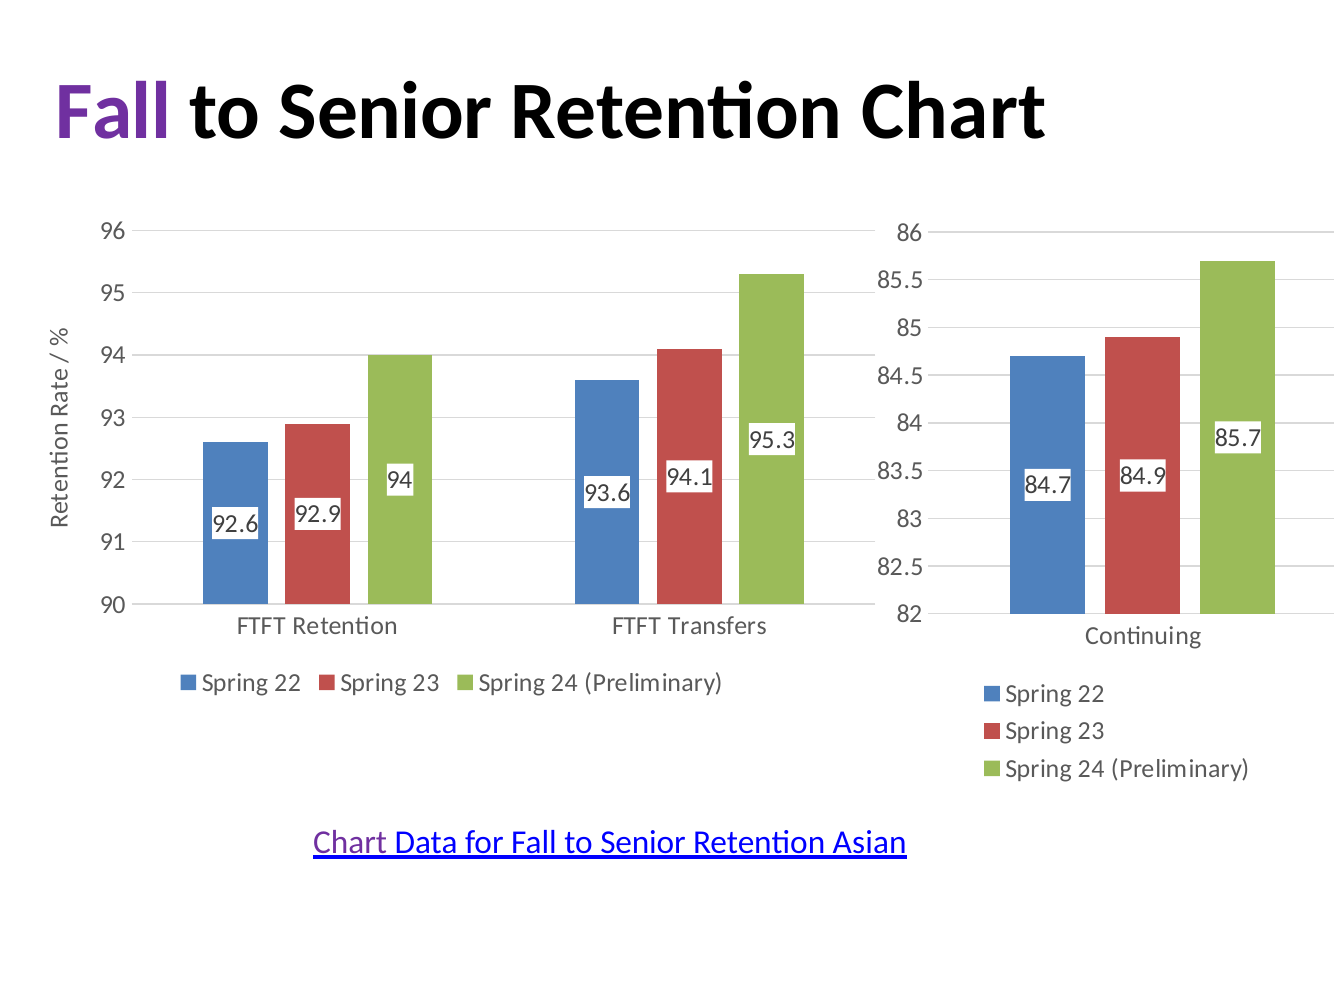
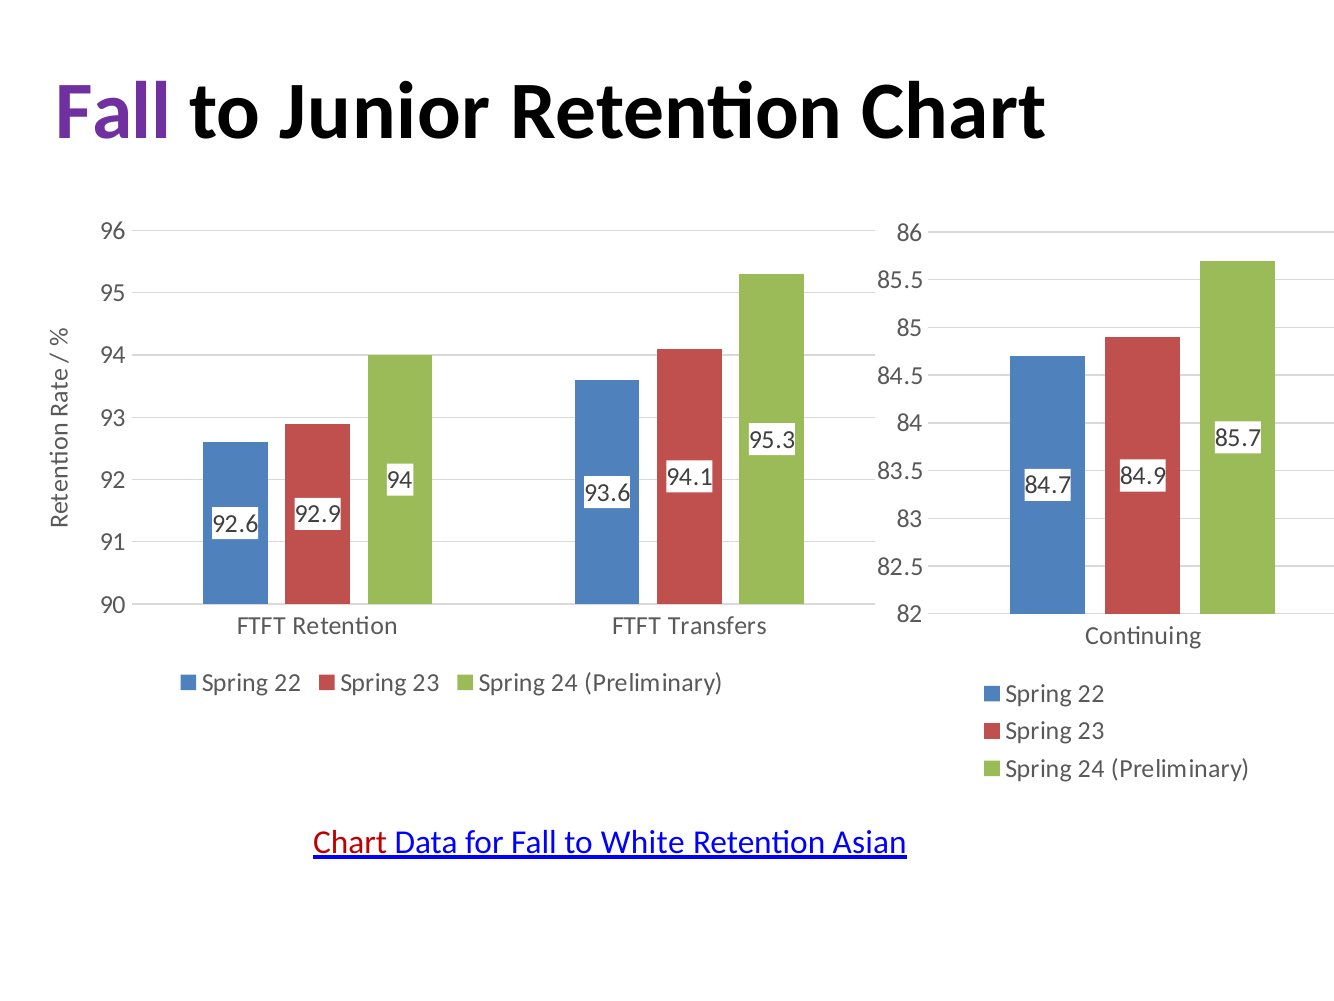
Senior at (386, 111): Senior -> Junior
Chart at (350, 842) colour: purple -> red
for Fall to Senior: Senior -> White
